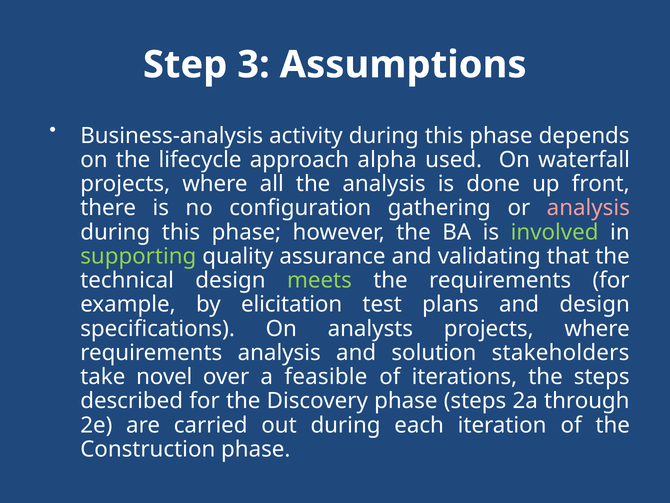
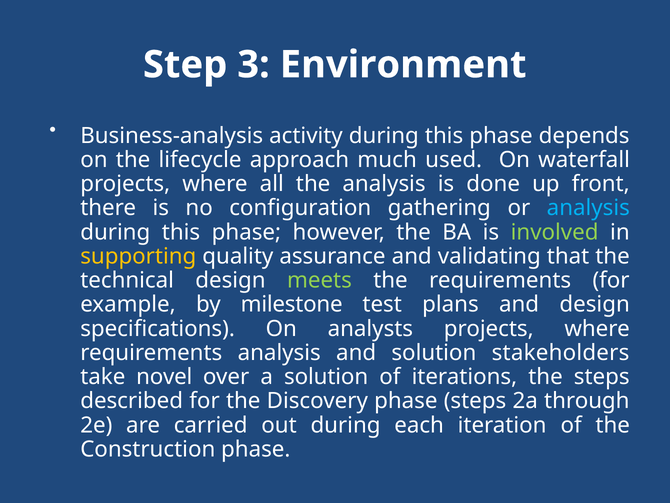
Assumptions: Assumptions -> Environment
alpha: alpha -> much
analysis at (588, 208) colour: pink -> light blue
supporting colour: light green -> yellow
elicitation: elicitation -> milestone
a feasible: feasible -> solution
